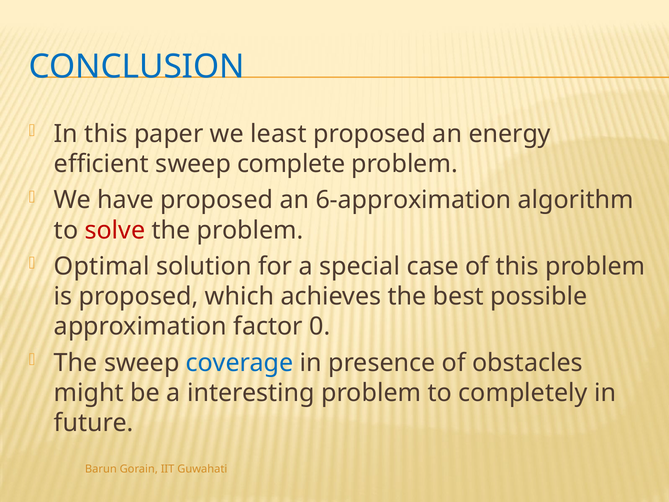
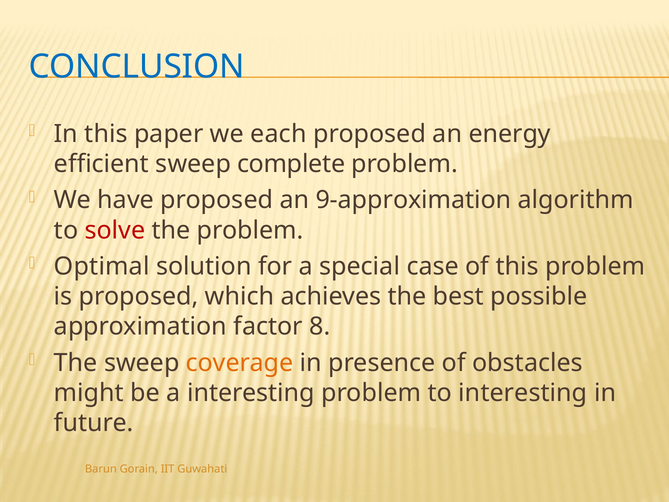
least: least -> each
6-approximation: 6-approximation -> 9-approximation
0: 0 -> 8
coverage colour: blue -> orange
to completely: completely -> interesting
